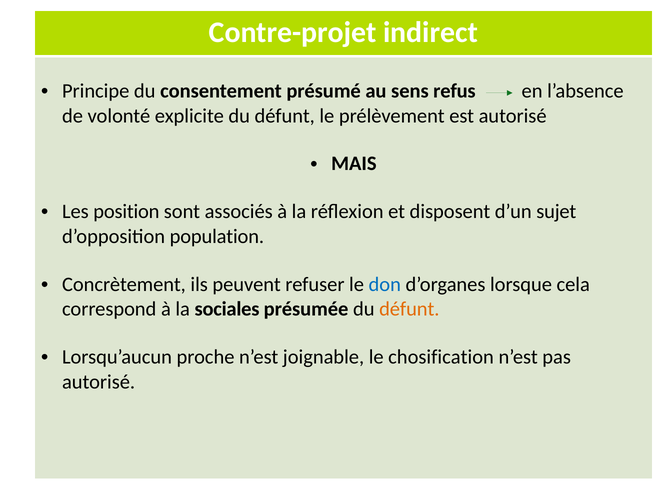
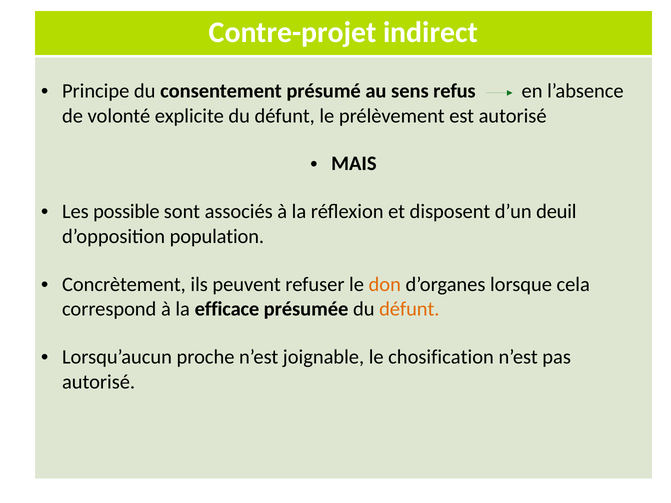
position: position -> possible
sujet: sujet -> deuil
don colour: blue -> orange
sociales: sociales -> efficace
